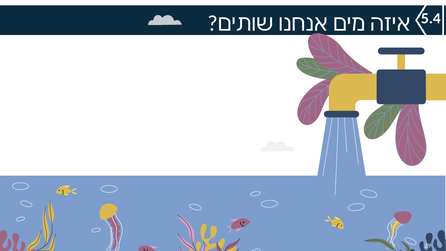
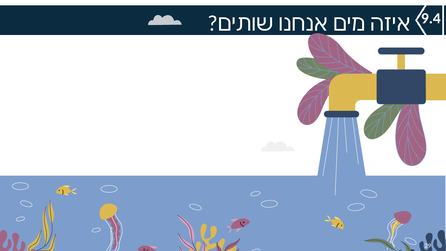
5.4: 5.4 -> 9.4
